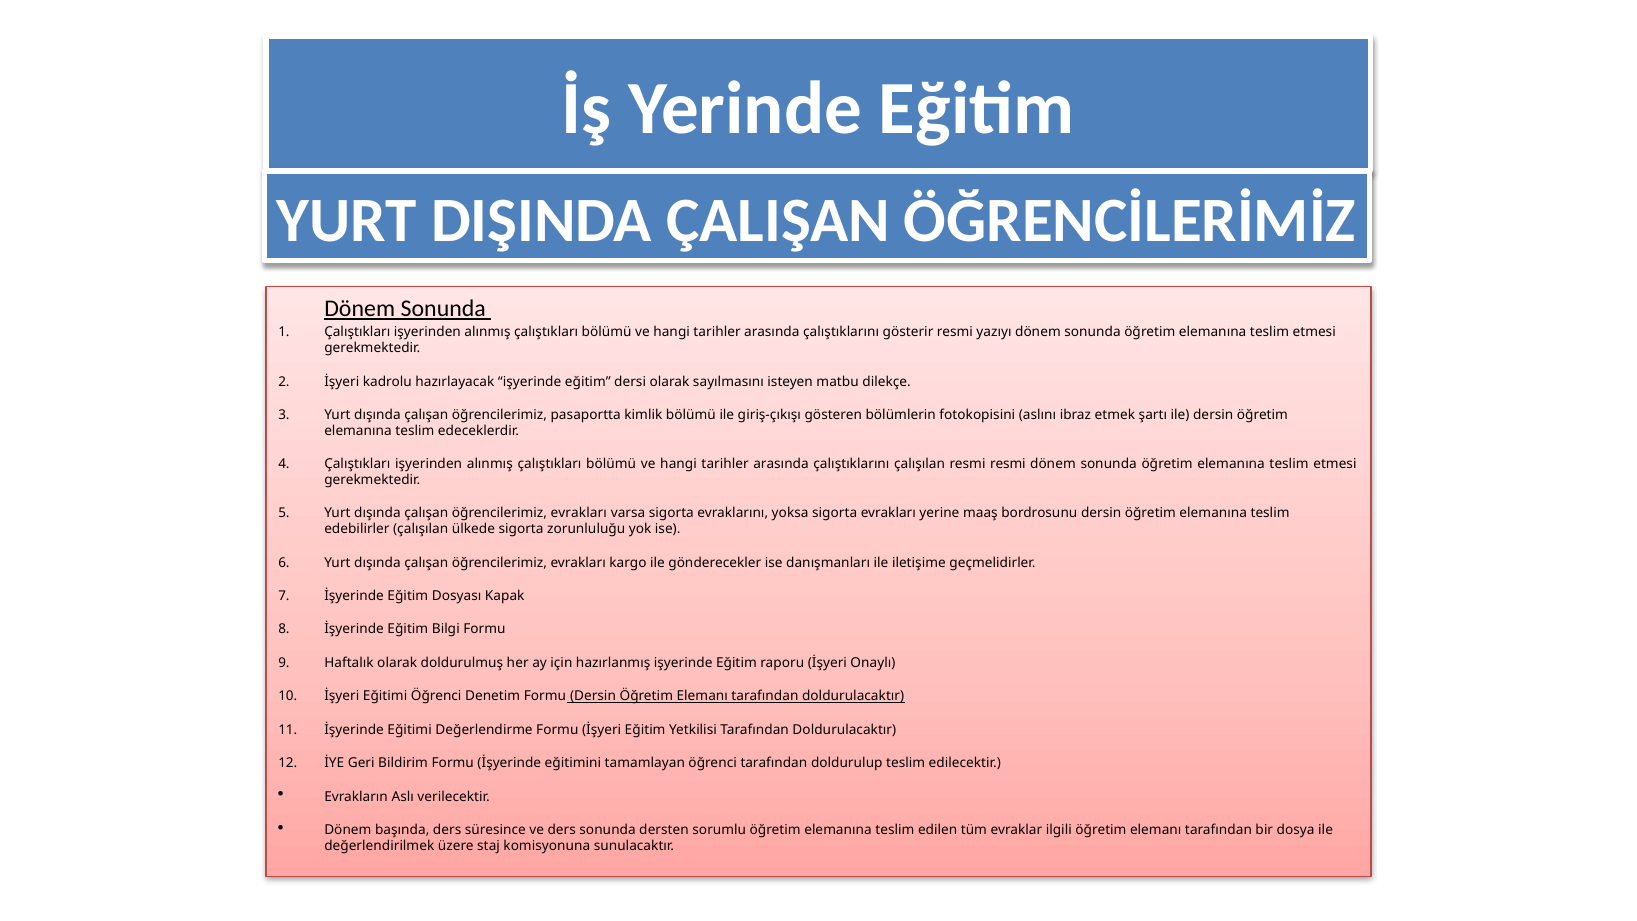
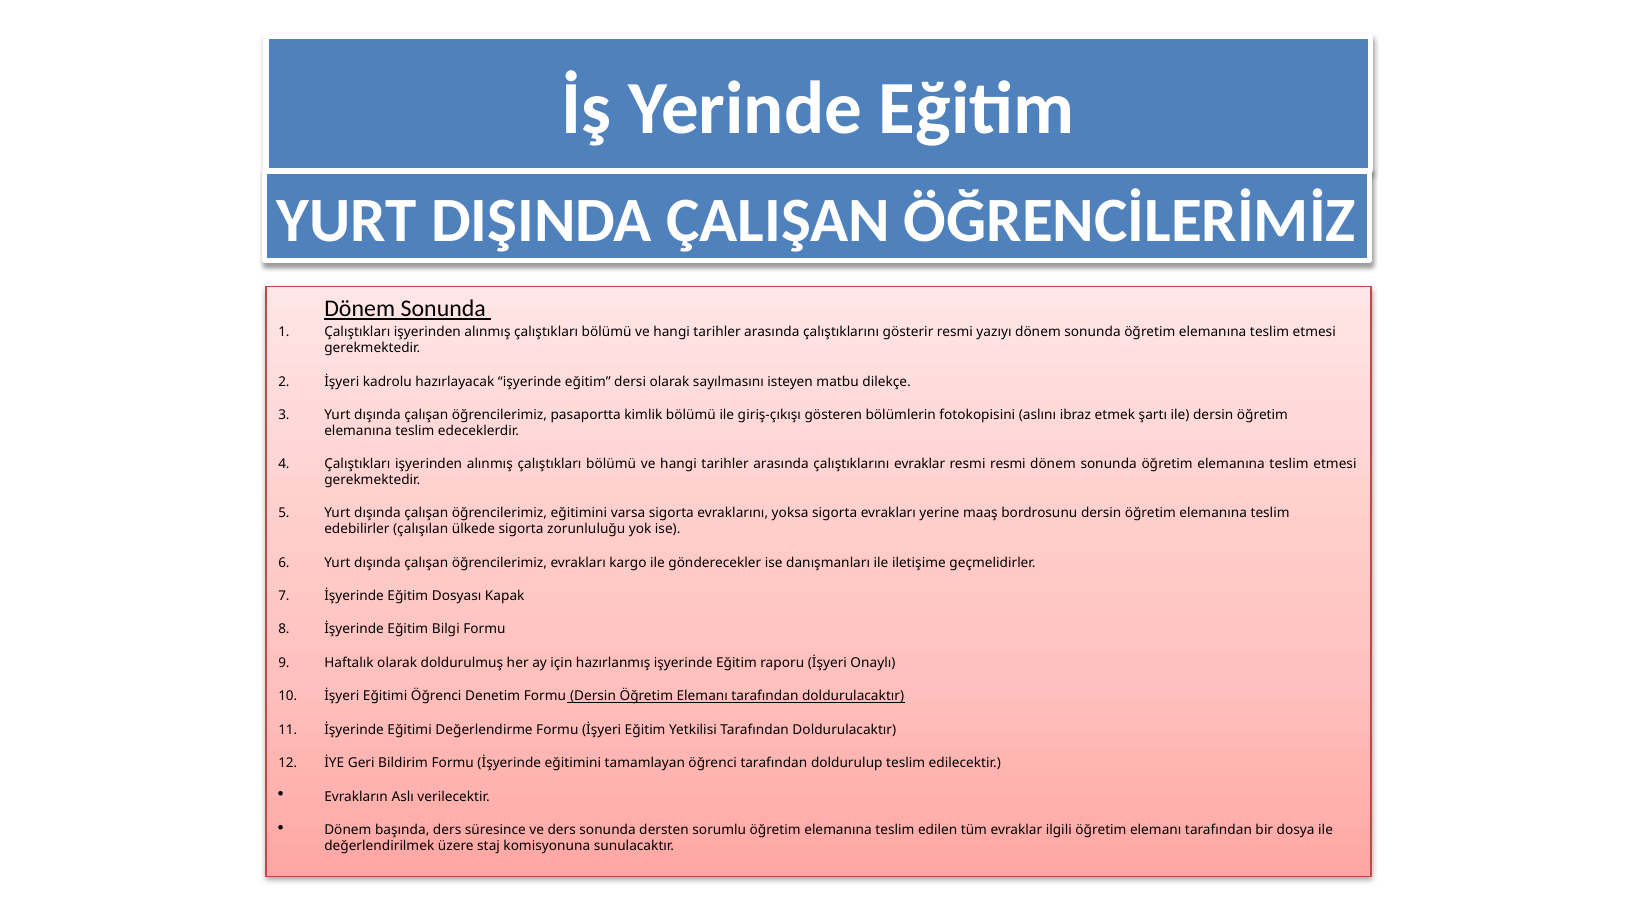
çalıştıklarını çalışılan: çalışılan -> evraklar
evrakları at (579, 513): evrakları -> eğitimini
